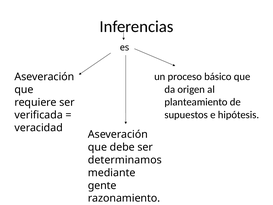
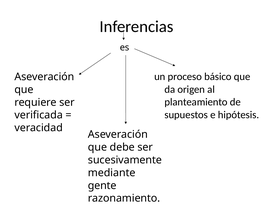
determinamos: determinamos -> sucesivamente
